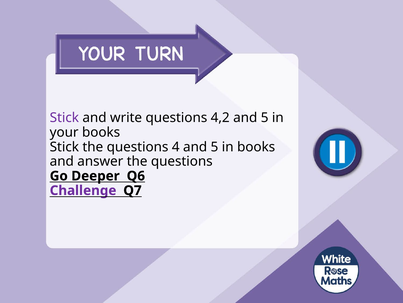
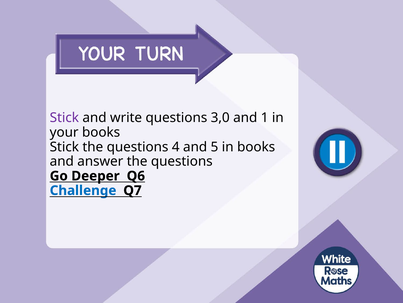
4,2: 4,2 -> 3,0
5 at (265, 118): 5 -> 1
Challenge colour: purple -> blue
